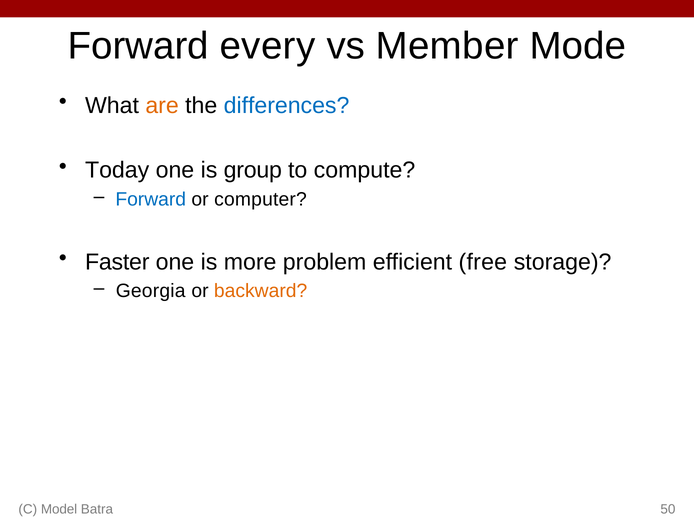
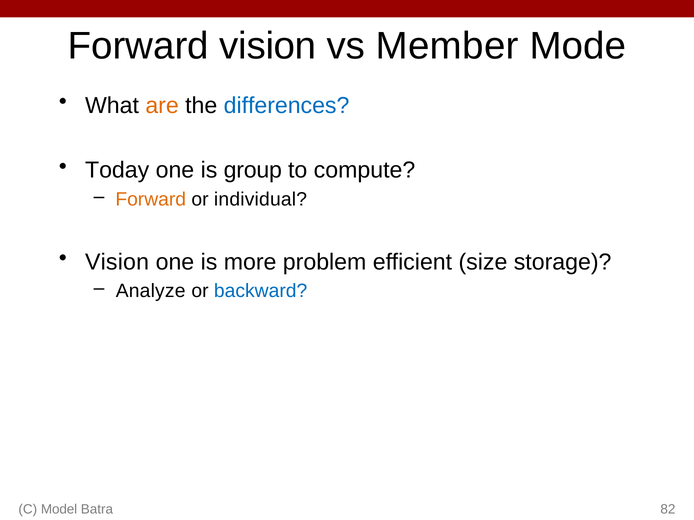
Forward every: every -> vision
Forward at (151, 200) colour: blue -> orange
computer: computer -> individual
Faster at (117, 262): Faster -> Vision
free: free -> size
Georgia: Georgia -> Analyze
backward colour: orange -> blue
50: 50 -> 82
